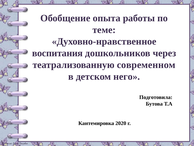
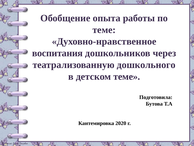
современном: современном -> дошкольного
детском него: него -> теме
